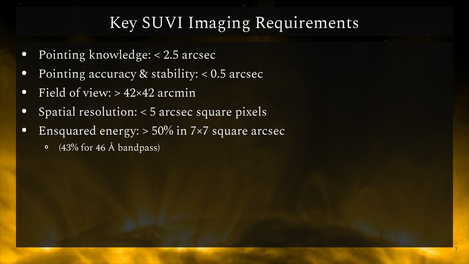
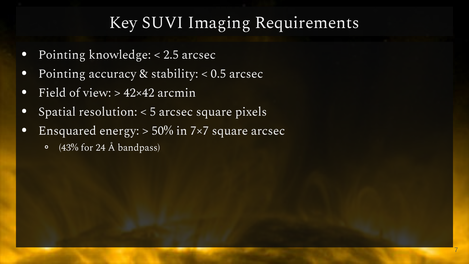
46: 46 -> 24
